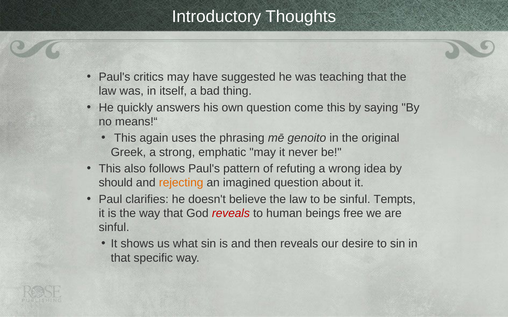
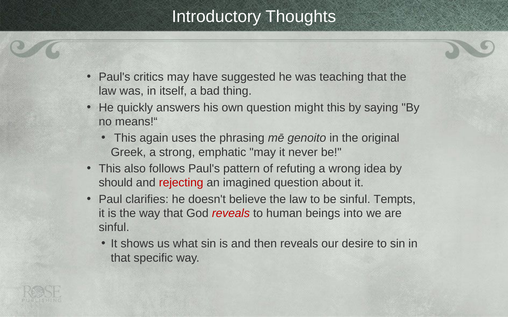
come: come -> might
rejecting colour: orange -> red
free: free -> into
